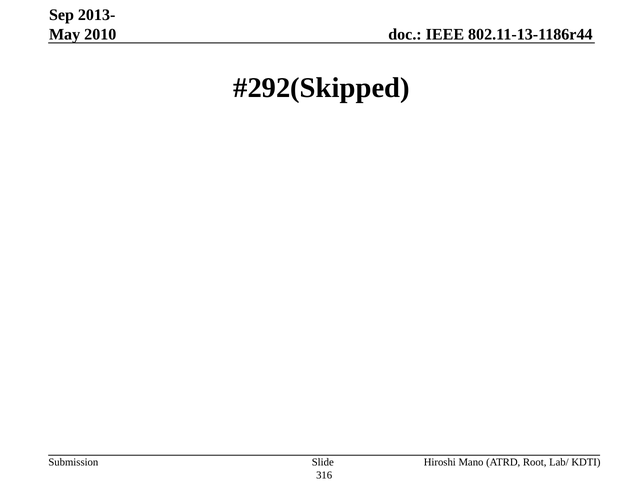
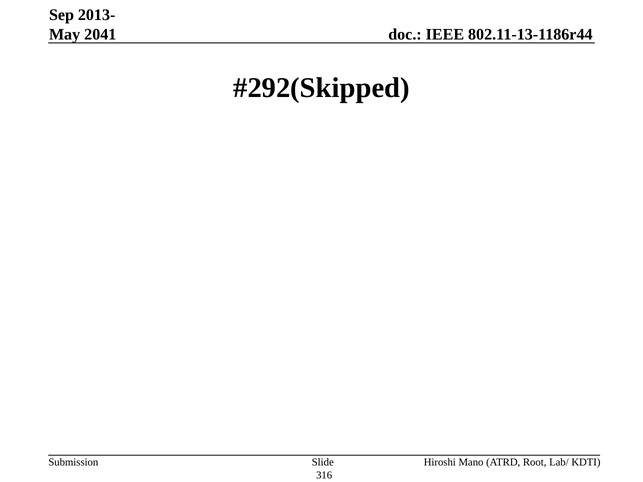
2010: 2010 -> 2041
